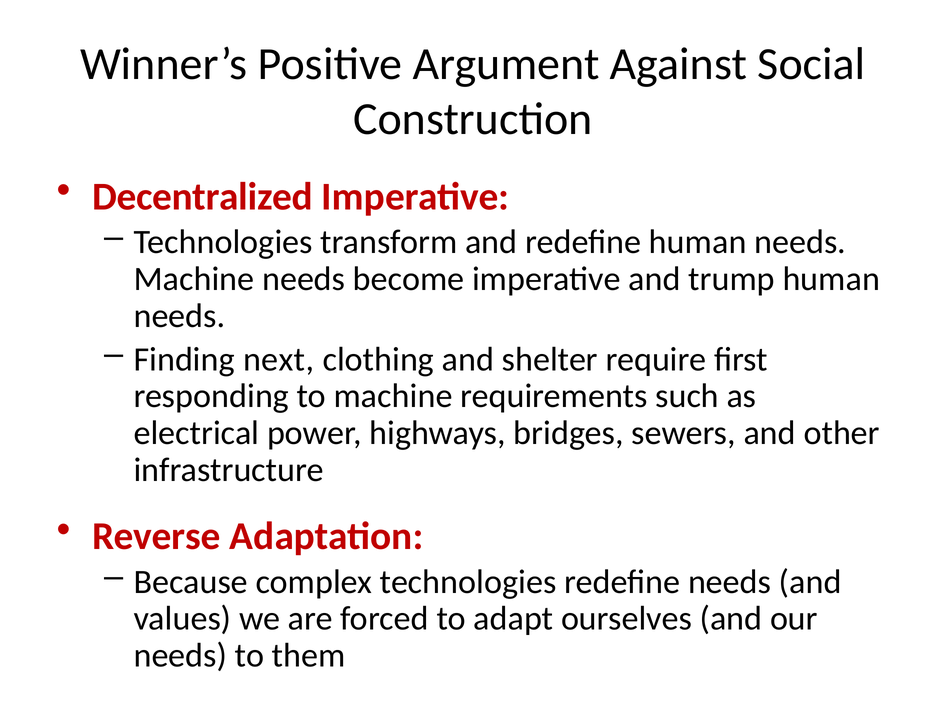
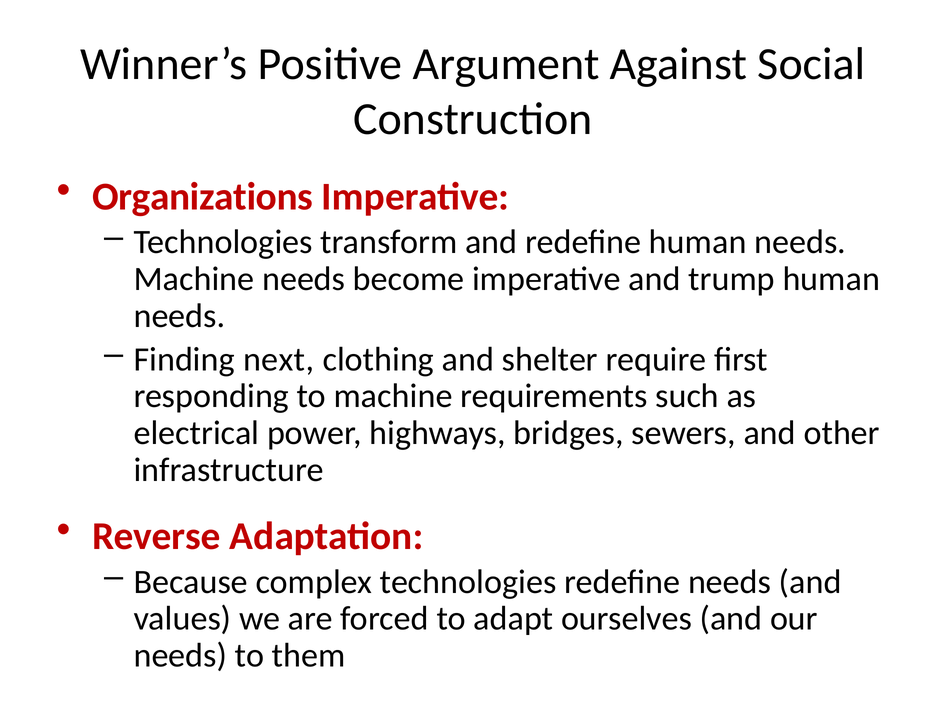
Decentralized: Decentralized -> Organizations
